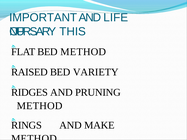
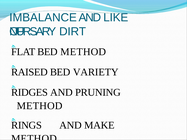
IMPORTANT: IMPORTANT -> IMBALANCE
LIFE: LIFE -> LIKE
THIS: THIS -> DIRT
